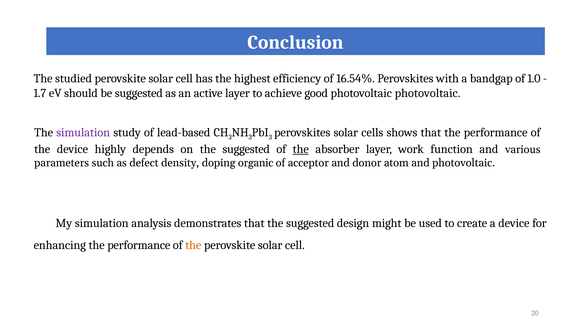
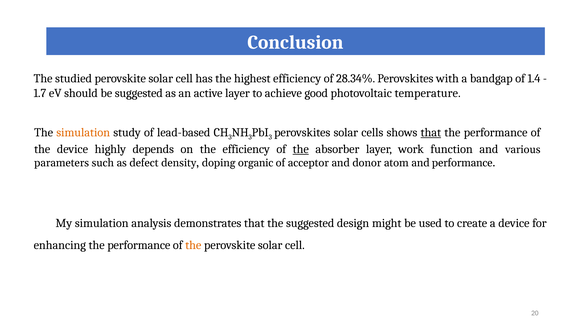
16.54%: 16.54% -> 28.34%
1.0: 1.0 -> 1.4
photovoltaic photovoltaic: photovoltaic -> temperature
simulation at (83, 132) colour: purple -> orange
that at (431, 132) underline: none -> present
on the suggested: suggested -> efficiency
and photovoltaic: photovoltaic -> performance
